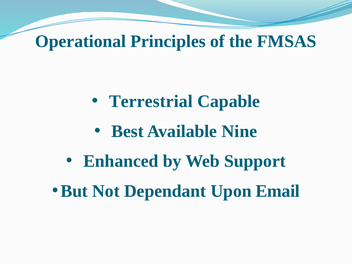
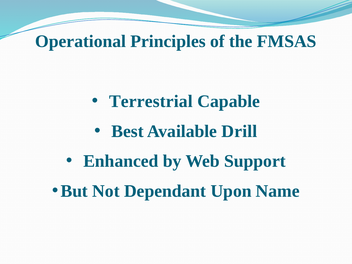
Nine: Nine -> Drill
Email: Email -> Name
